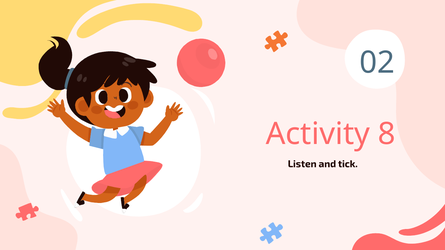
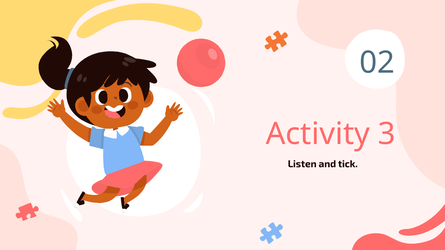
8: 8 -> 3
